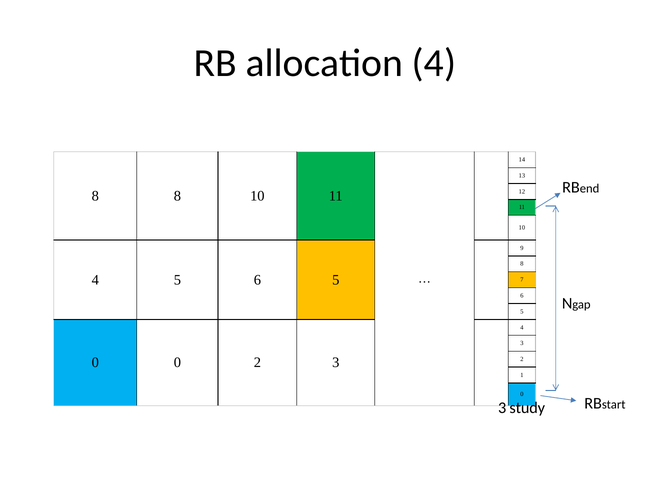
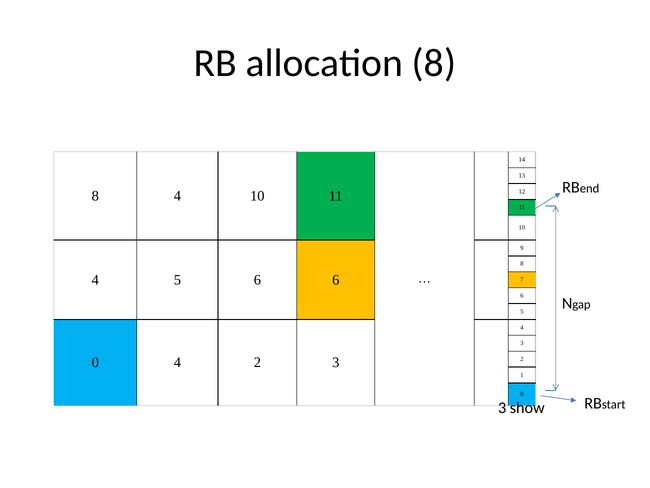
allocation 4: 4 -> 8
8 8: 8 -> 4
5 6 5: 5 -> 6
0 0: 0 -> 4
study: study -> show
